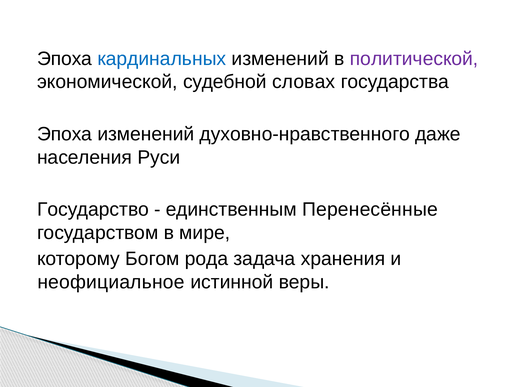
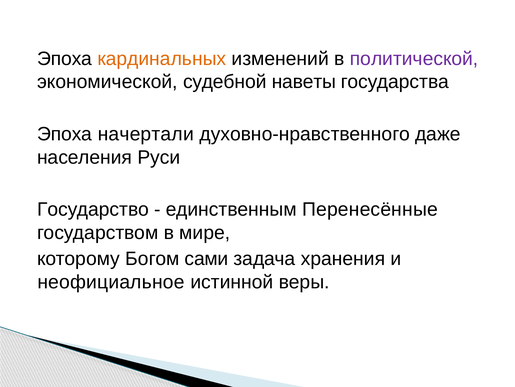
кардинальных colour: blue -> orange
словах: словах -> наветы
Эпоха изменений: изменений -> начертали
рода: рода -> сами
